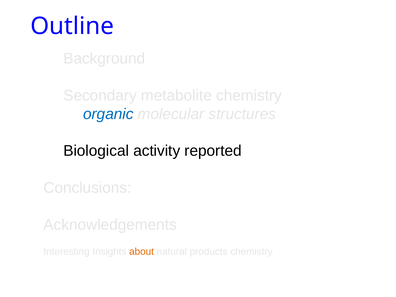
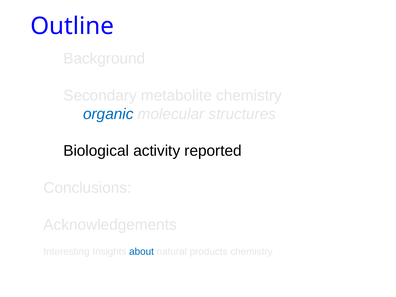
about colour: orange -> blue
